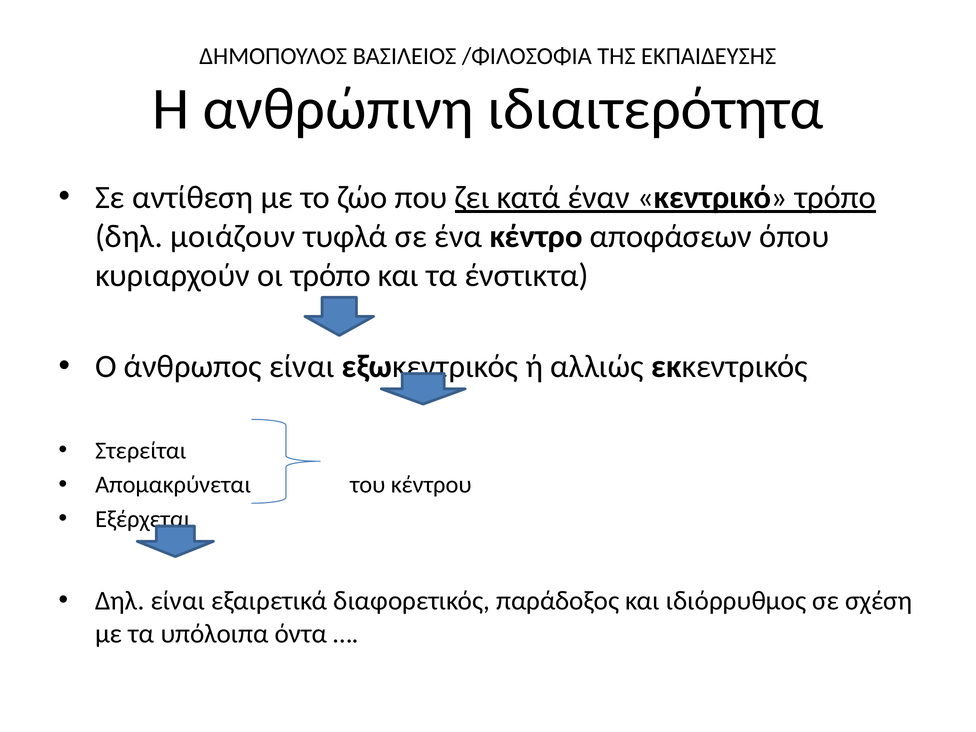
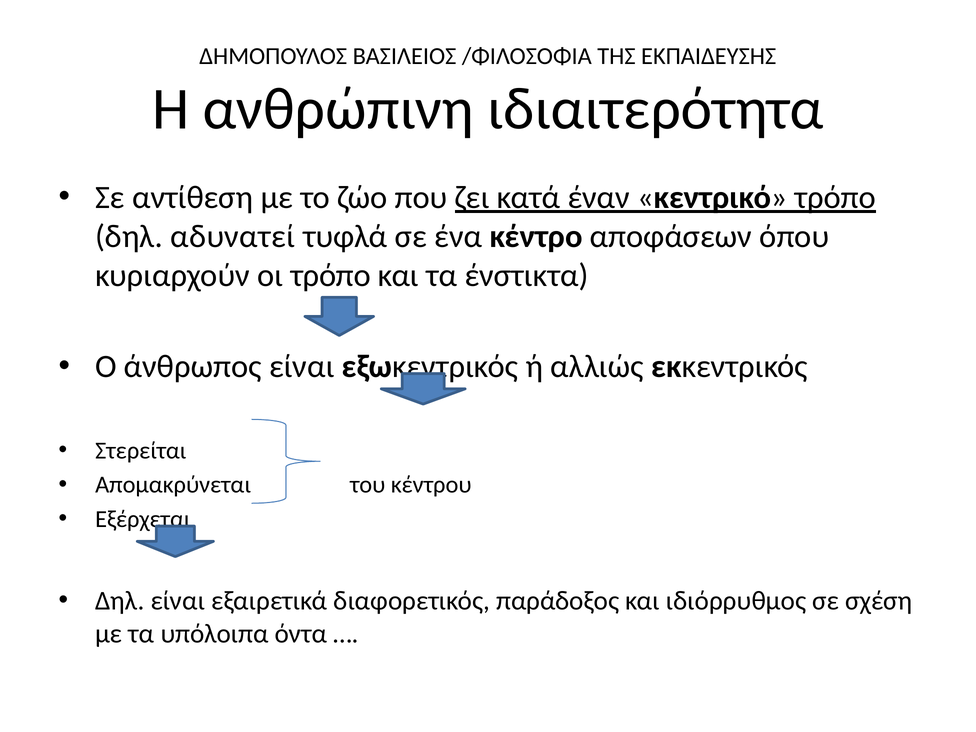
μοιάζουν: μοιάζουν -> αδυνατεί
